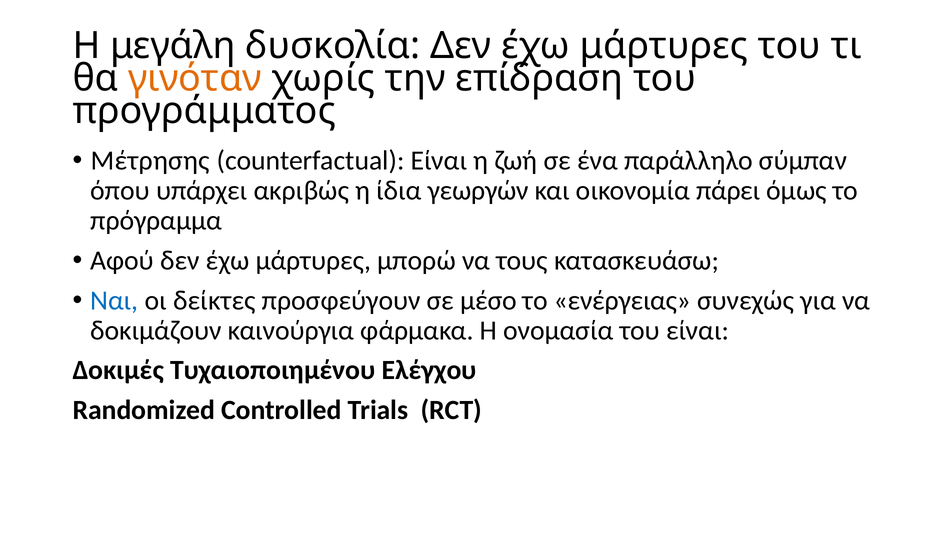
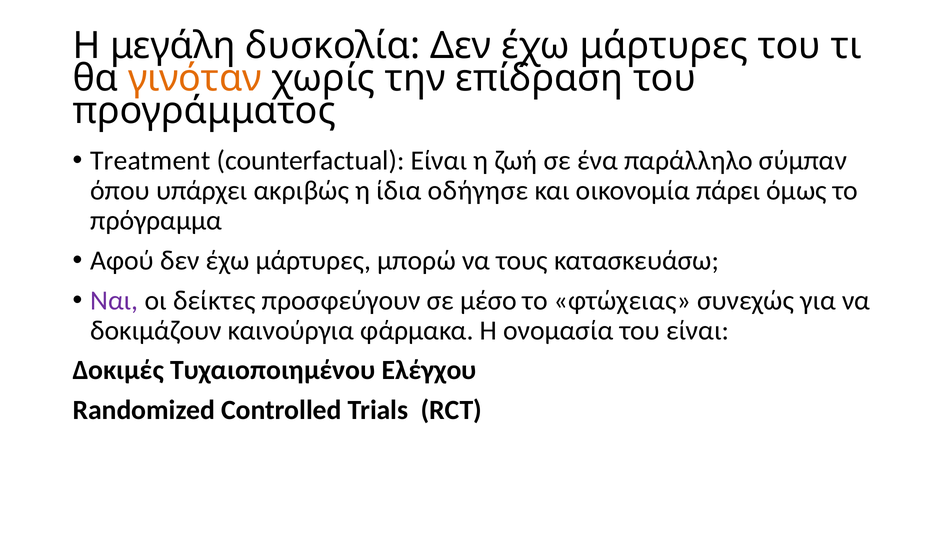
Μέτρησης: Μέτρησης -> Treatment
γεωργών: γεωργών -> οδήγησε
Ναι colour: blue -> purple
ενέργειας: ενέργειας -> φτώχειας
